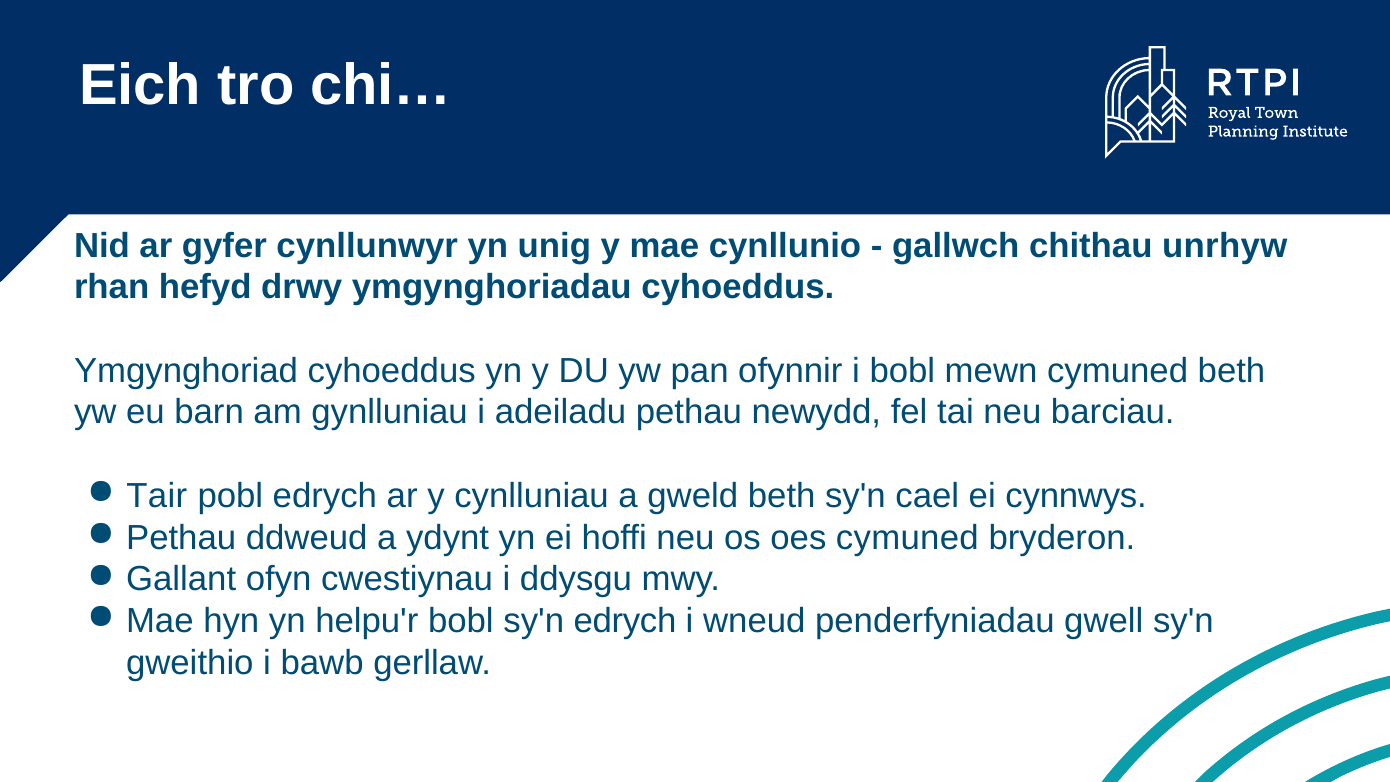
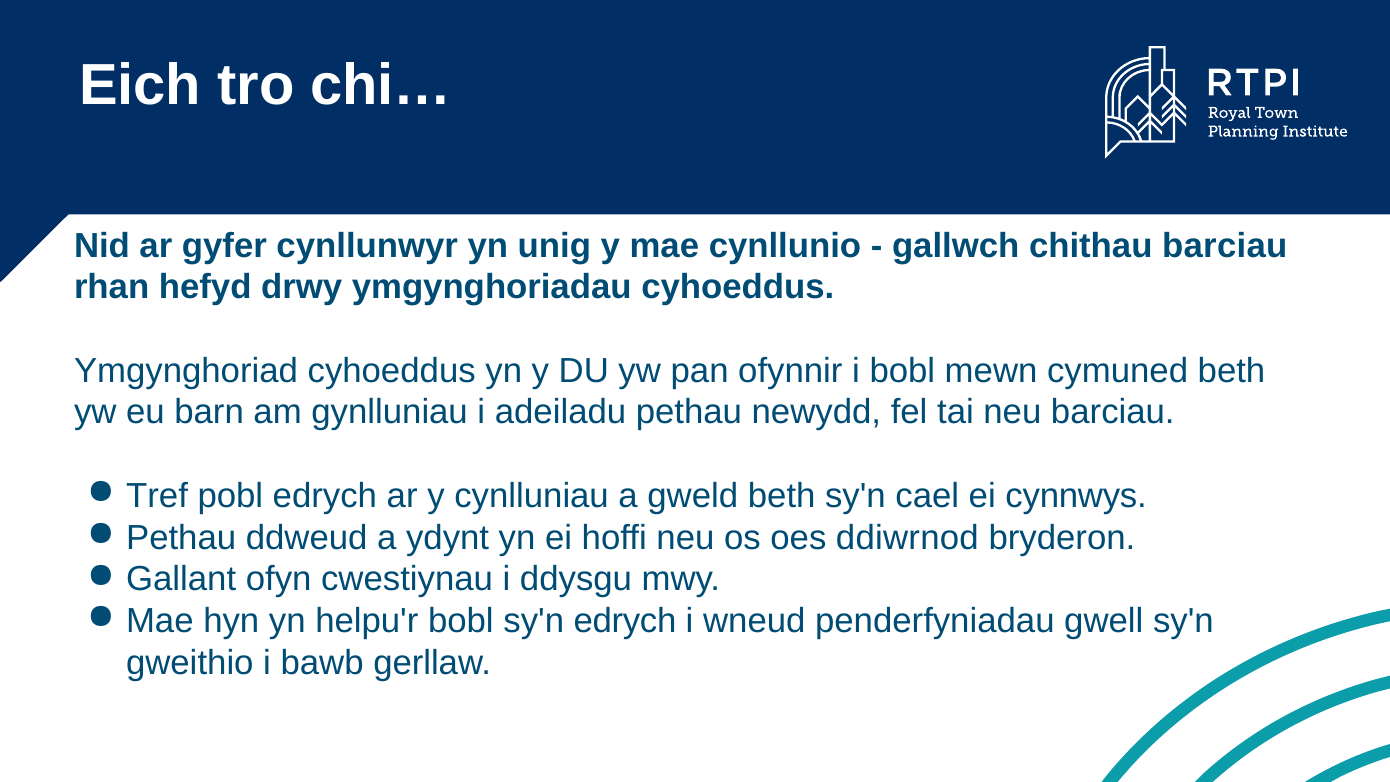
chithau unrhyw: unrhyw -> barciau
Tair: Tair -> Tref
oes cymuned: cymuned -> ddiwrnod
